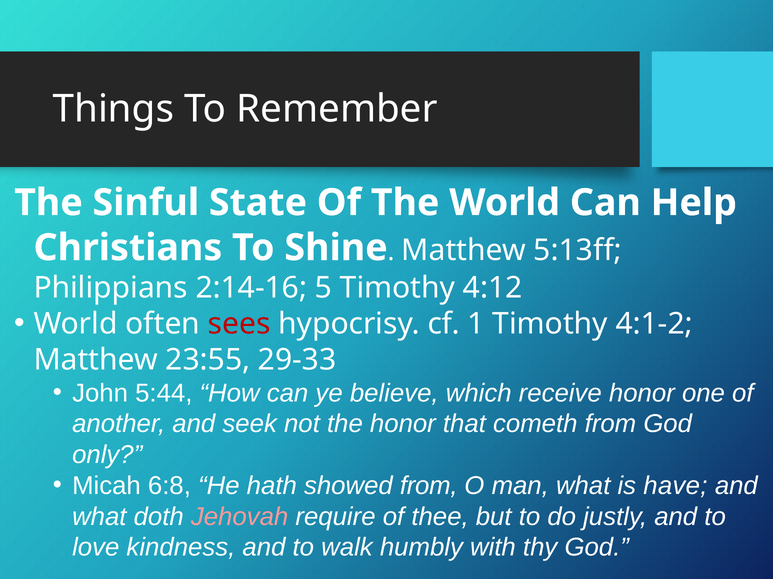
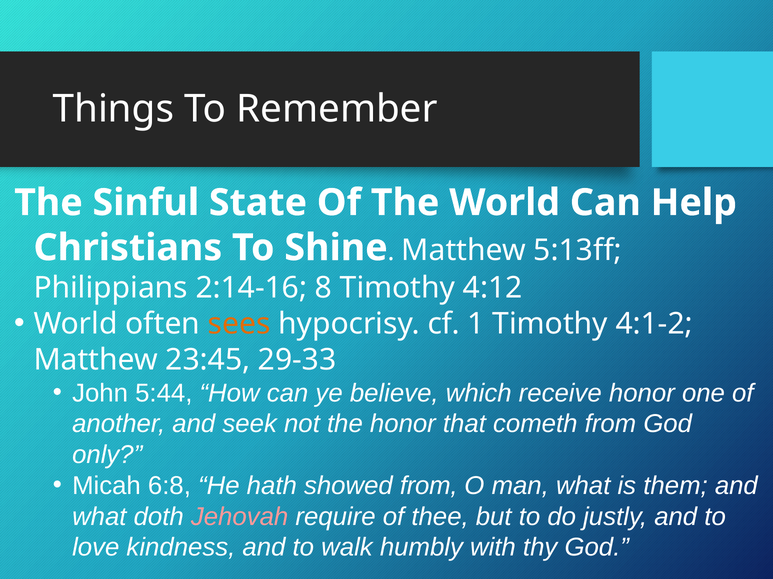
5: 5 -> 8
sees colour: red -> orange
23:55: 23:55 -> 23:45
have: have -> them
